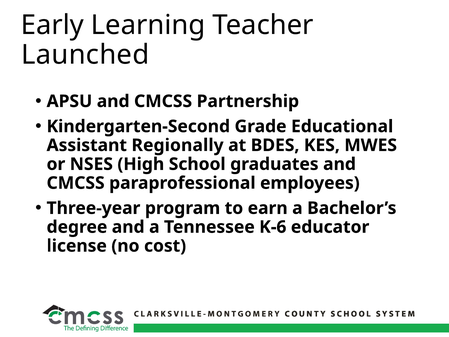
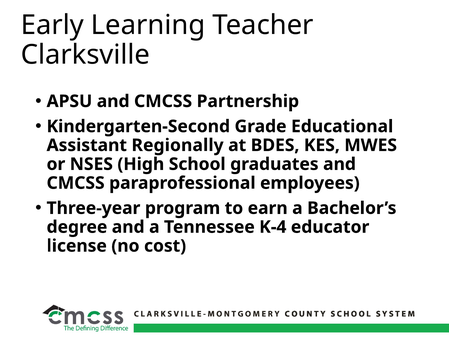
Launched: Launched -> Clarksville
K-6: K-6 -> K-4
